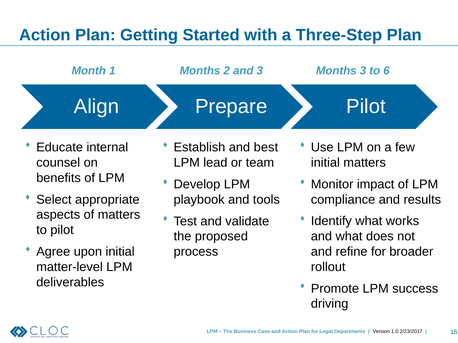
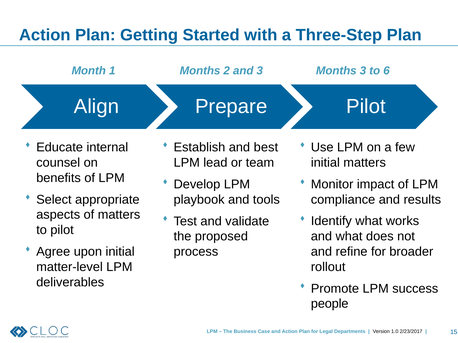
driving: driving -> people
